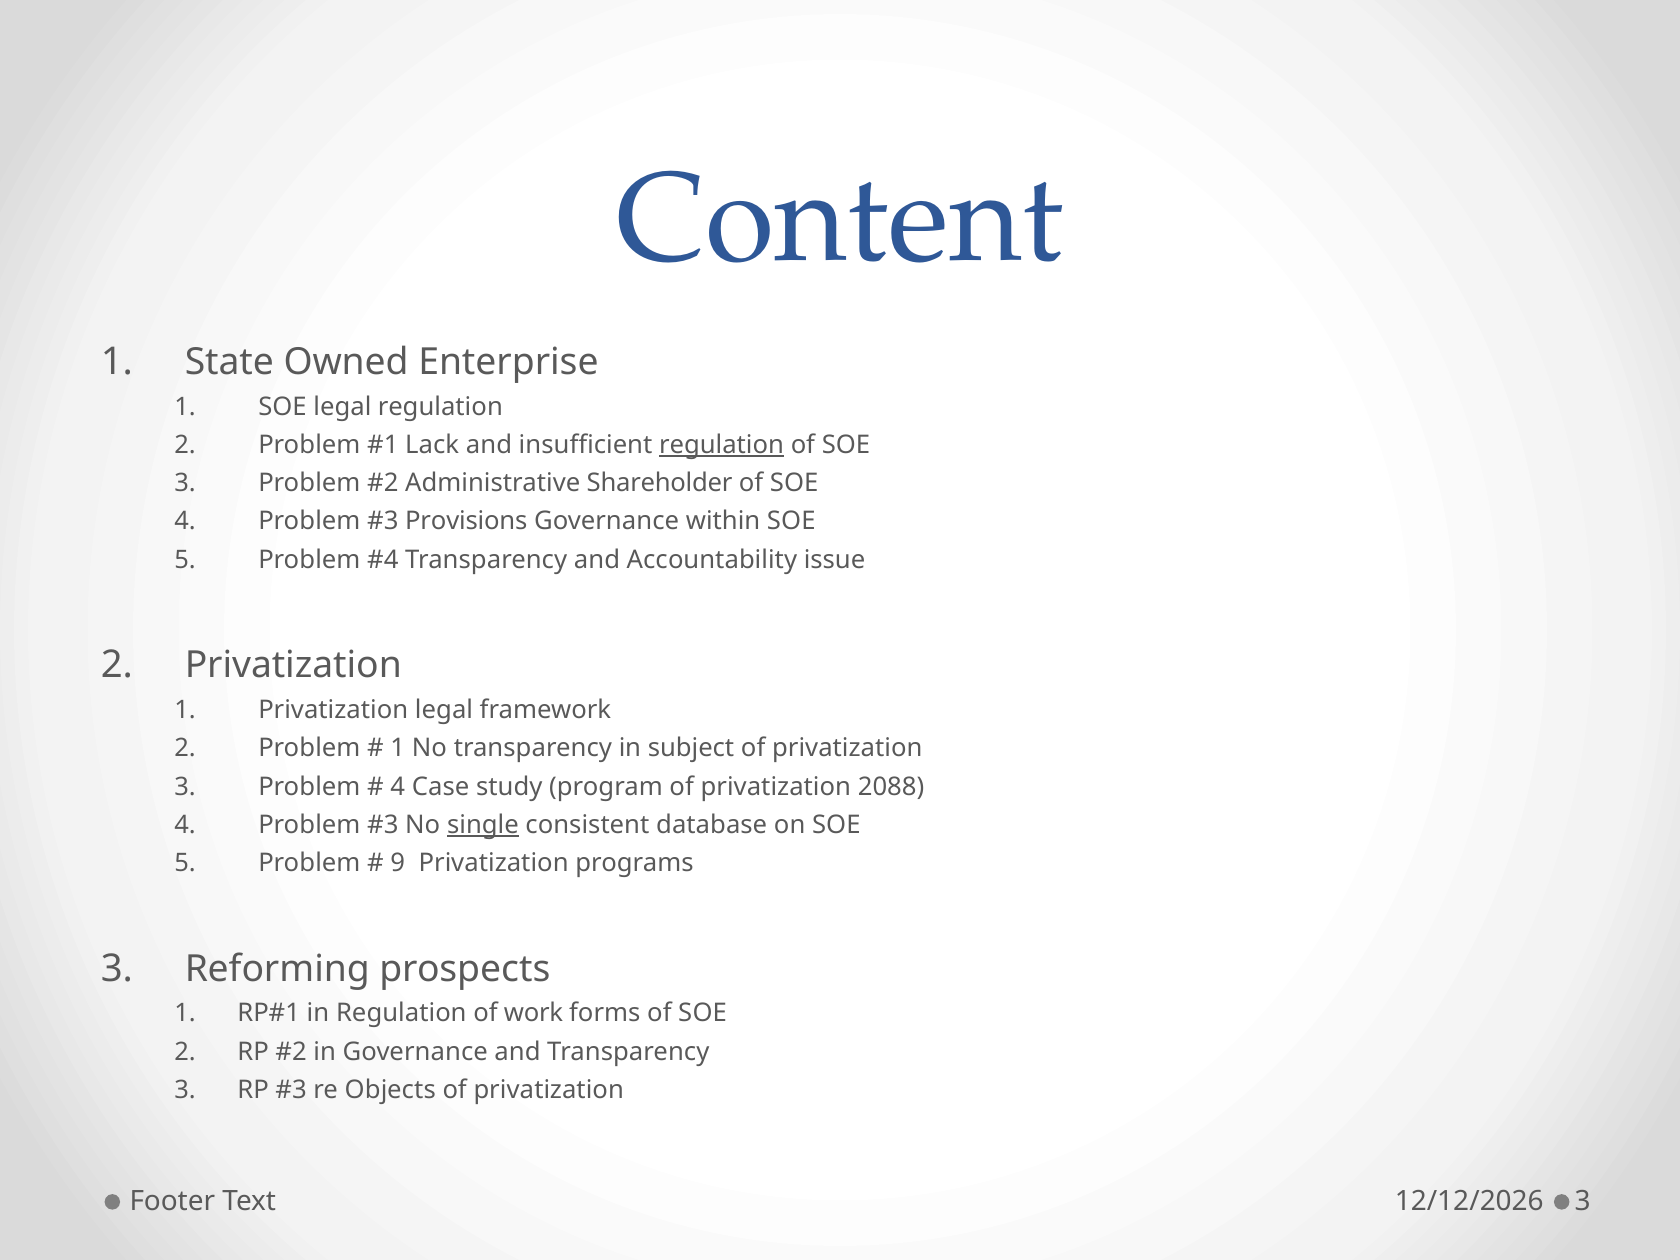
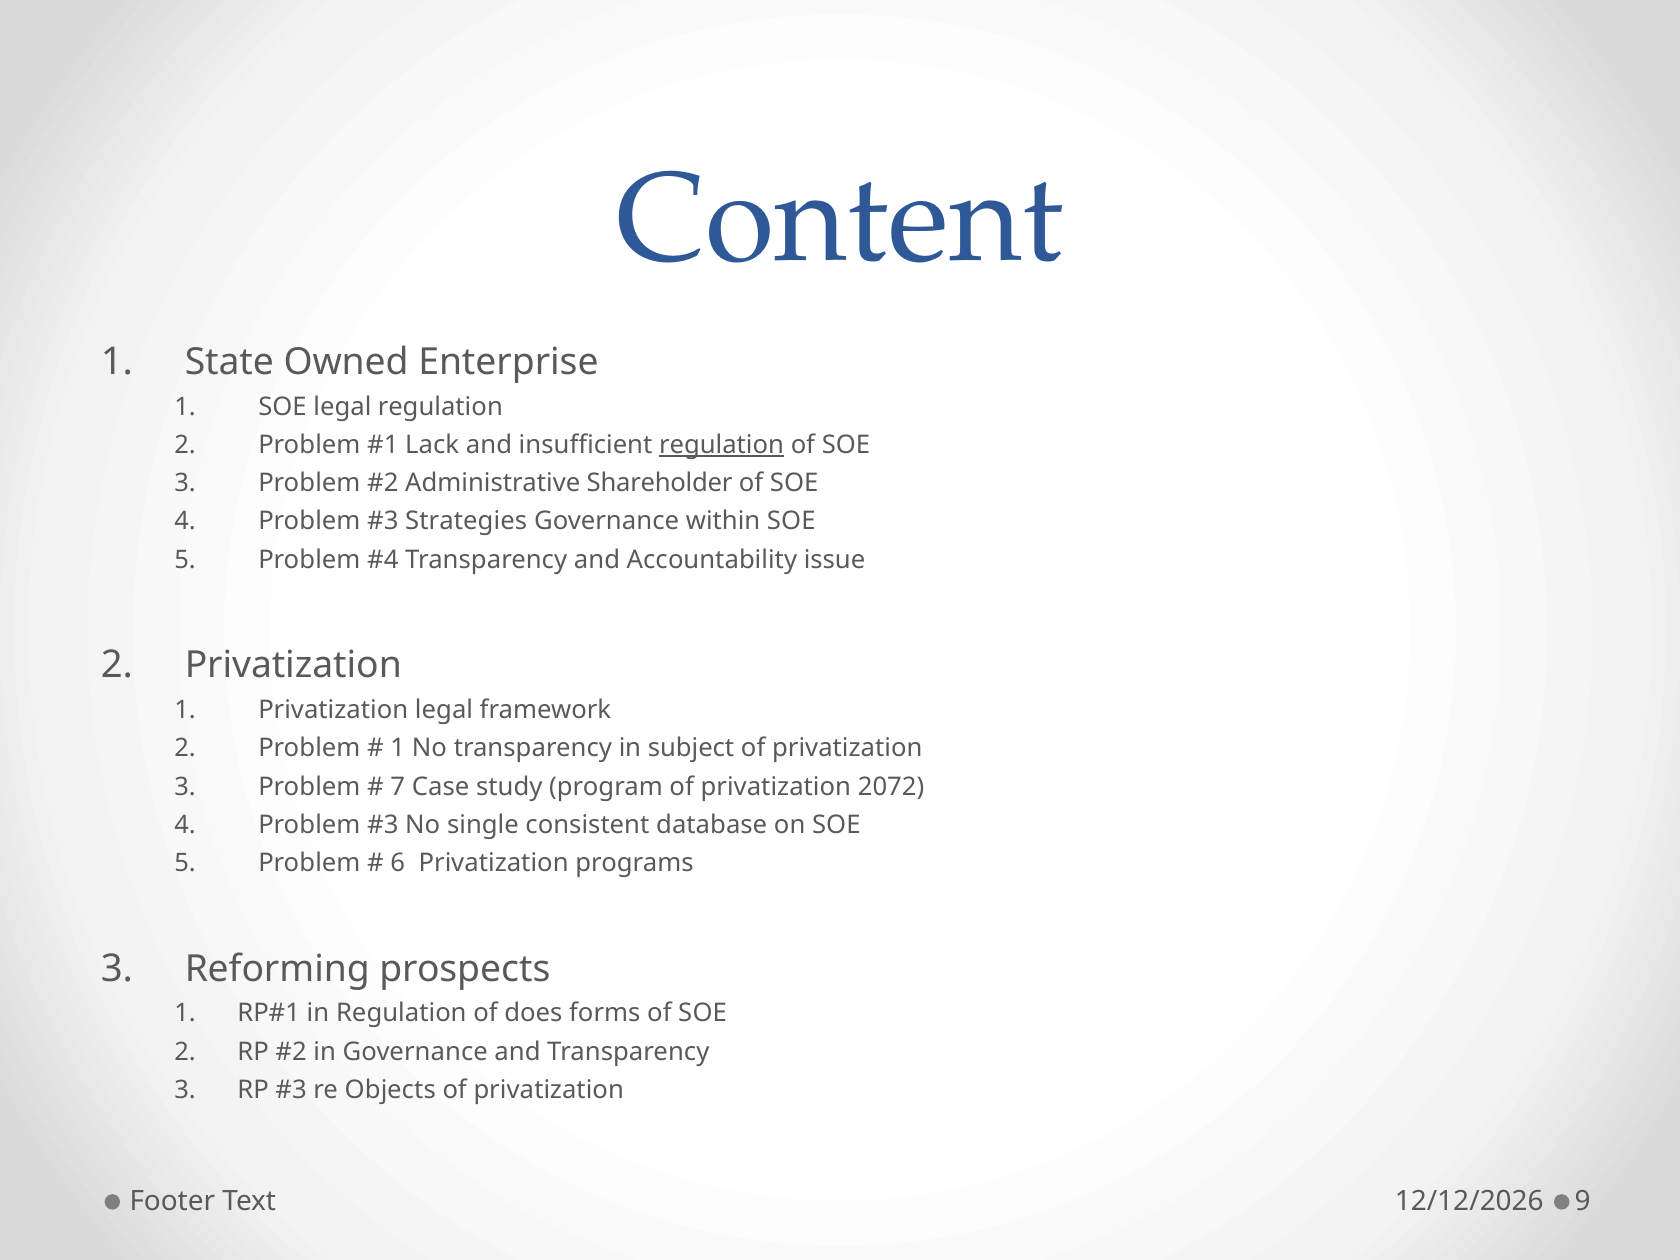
Provisions: Provisions -> Strategies
4 at (398, 787): 4 -> 7
2088: 2088 -> 2072
single underline: present -> none
9: 9 -> 6
work: work -> does
Text 3: 3 -> 9
